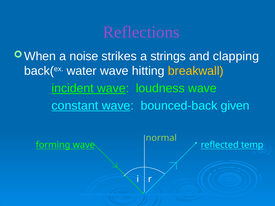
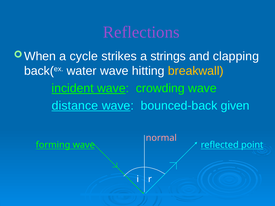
noise: noise -> cycle
loudness: loudness -> crowding
constant: constant -> distance
normal colour: light green -> pink
temp: temp -> point
